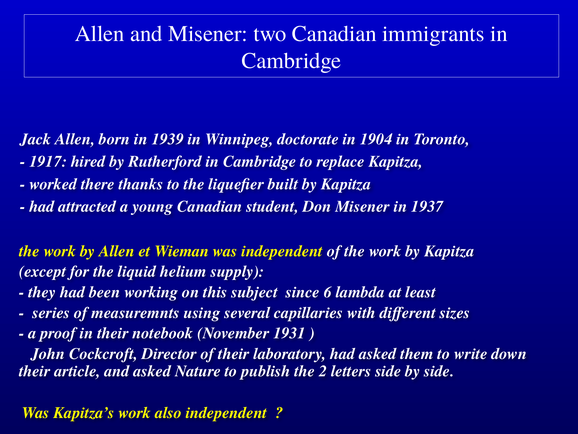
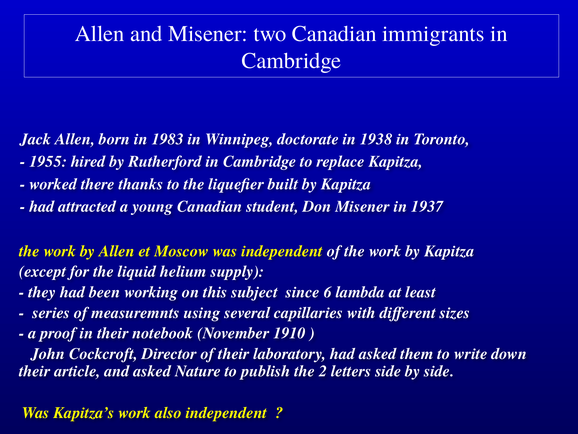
1939: 1939 -> 1983
1904: 1904 -> 1938
1917: 1917 -> 1955
Wieman: Wieman -> Moscow
1931: 1931 -> 1910
